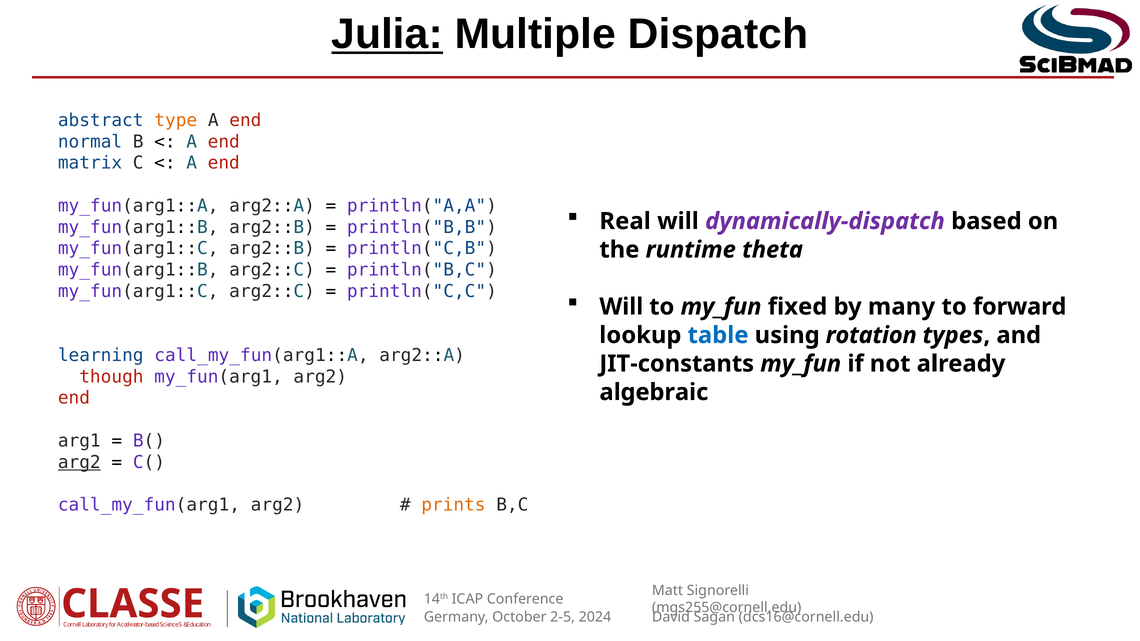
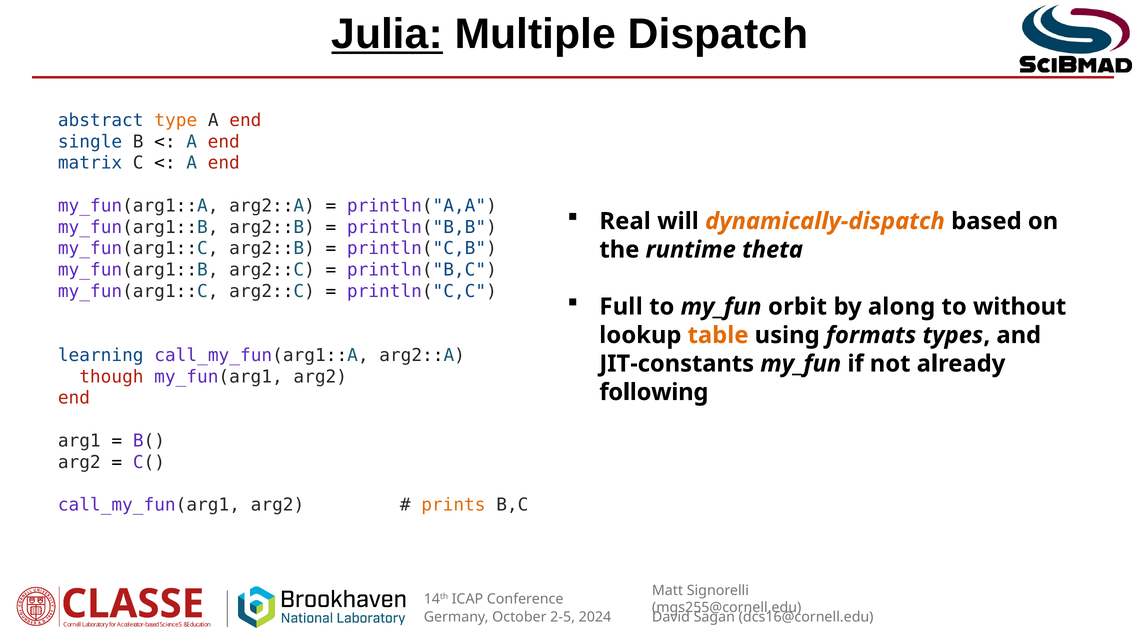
normal: normal -> single
dynamically-dispatch colour: purple -> orange
Will at (621, 307): Will -> Full
fixed: fixed -> orbit
many: many -> along
forward: forward -> without
table colour: blue -> orange
rotation: rotation -> formats
algebraic: algebraic -> following
arg2 at (79, 462) underline: present -> none
